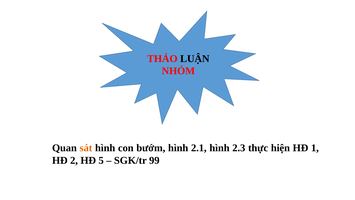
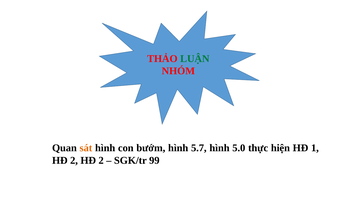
LUẬN colour: black -> green
2.1: 2.1 -> 5.7
2.3: 2.3 -> 5.0
2 HĐ 5: 5 -> 2
